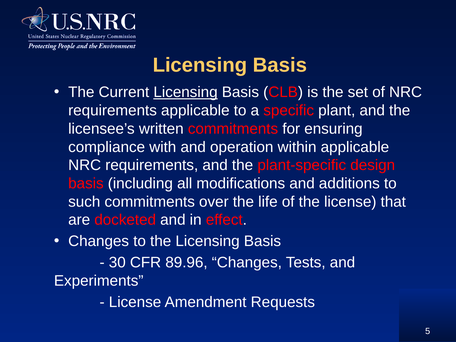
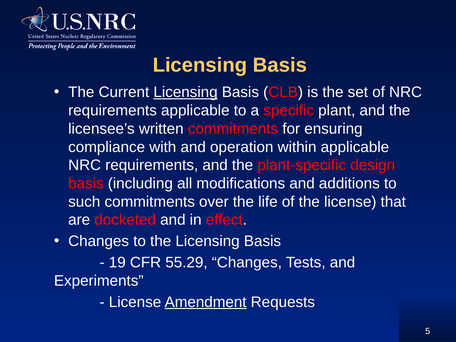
30: 30 -> 19
89.96: 89.96 -> 55.29
Amendment underline: none -> present
